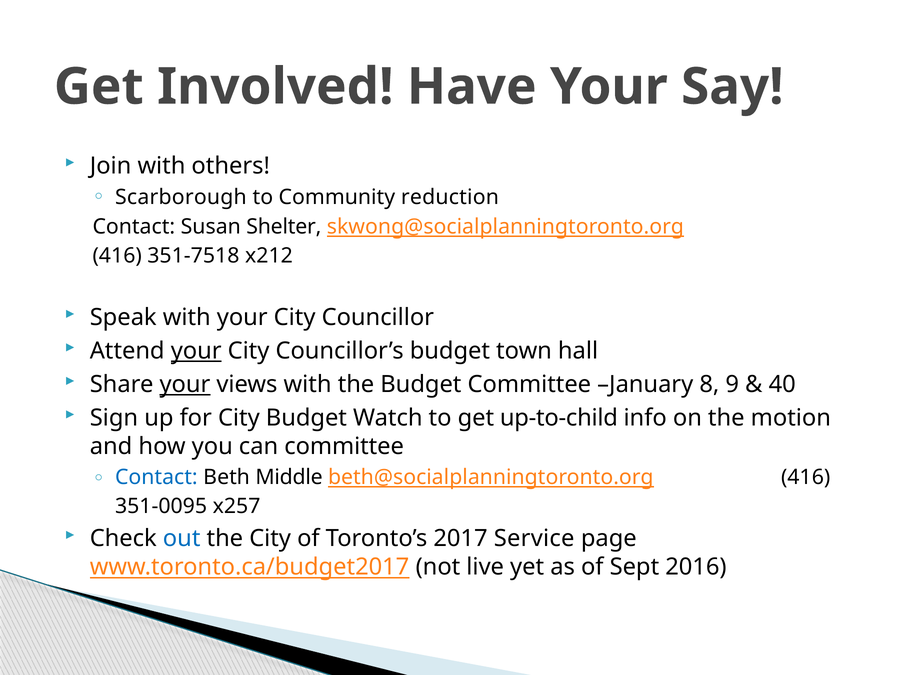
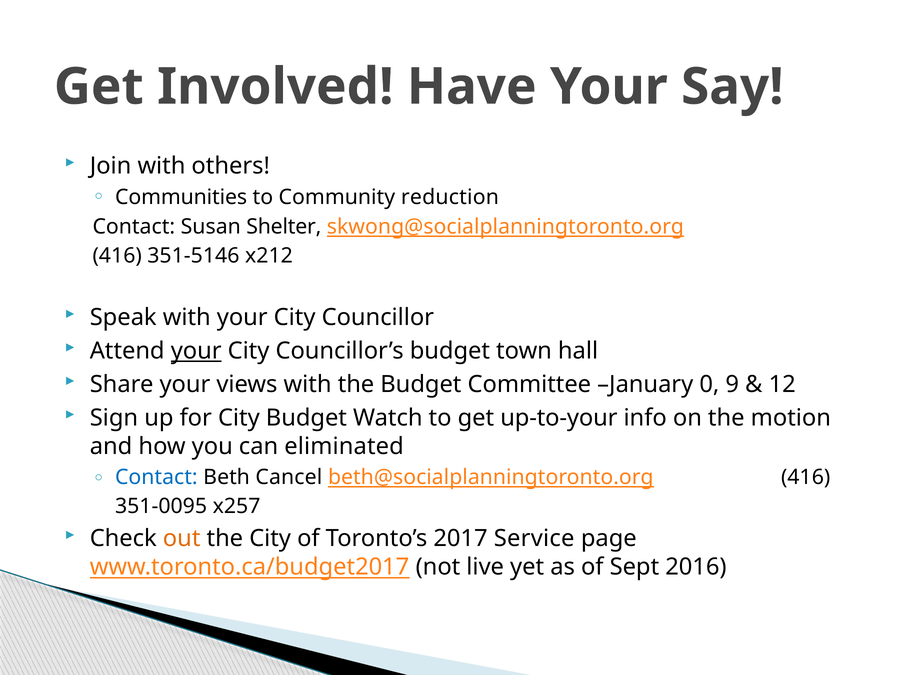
Scarborough: Scarborough -> Communities
351-7518: 351-7518 -> 351-5146
your at (185, 384) underline: present -> none
8: 8 -> 0
40: 40 -> 12
up-to-child: up-to-child -> up-to-your
can committee: committee -> eliminated
Middle: Middle -> Cancel
out colour: blue -> orange
